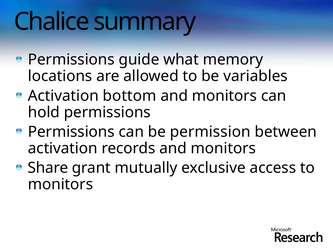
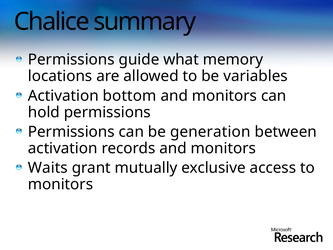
permission: permission -> generation
Share: Share -> Waits
